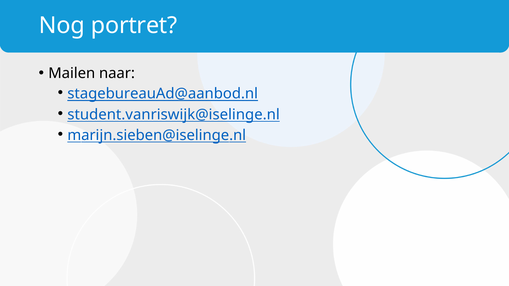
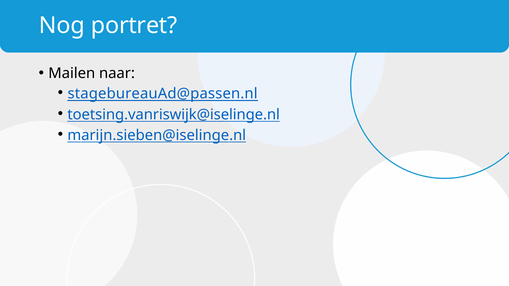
stagebureauAd@aanbod.nl: stagebureauAd@aanbod.nl -> stagebureauAd@passen.nl
student.vanriswijk@iselinge.nl: student.vanriswijk@iselinge.nl -> toetsing.vanriswijk@iselinge.nl
